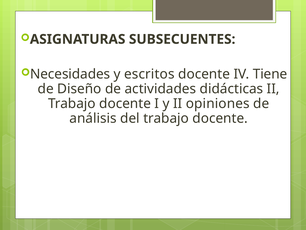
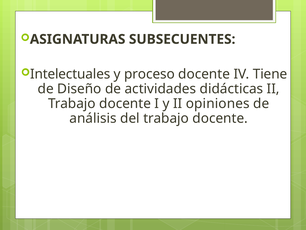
Necesidades: Necesidades -> Intelectuales
escritos: escritos -> proceso
